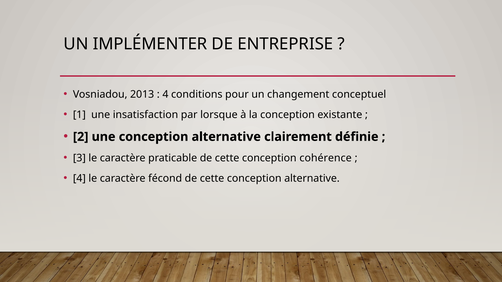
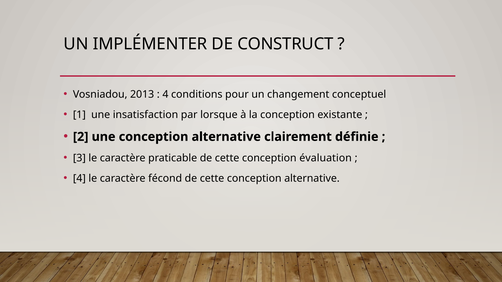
ENTREPRISE: ENTREPRISE -> CONSTRUCT
cohérence: cohérence -> évaluation
